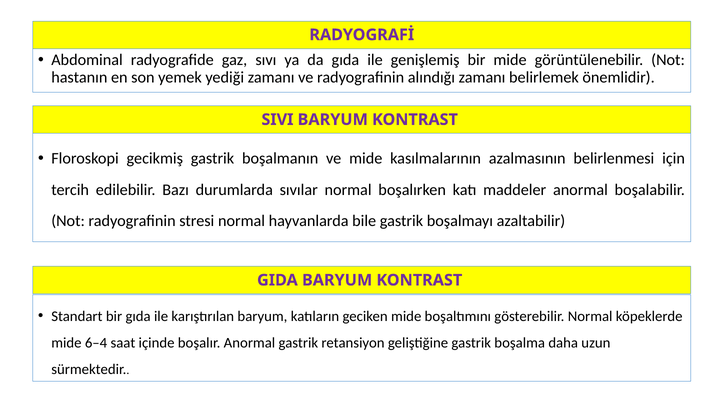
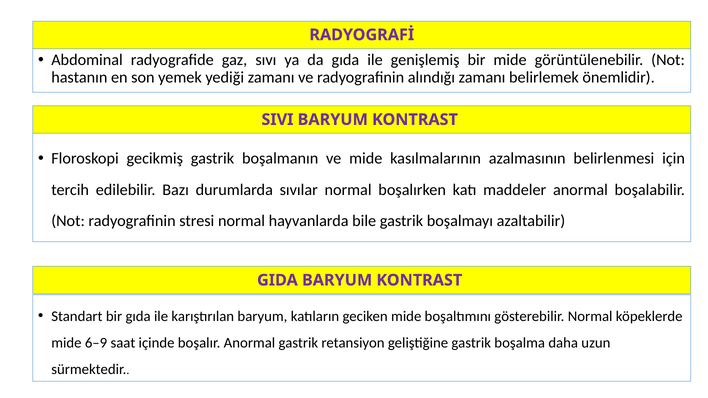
6–4: 6–4 -> 6–9
